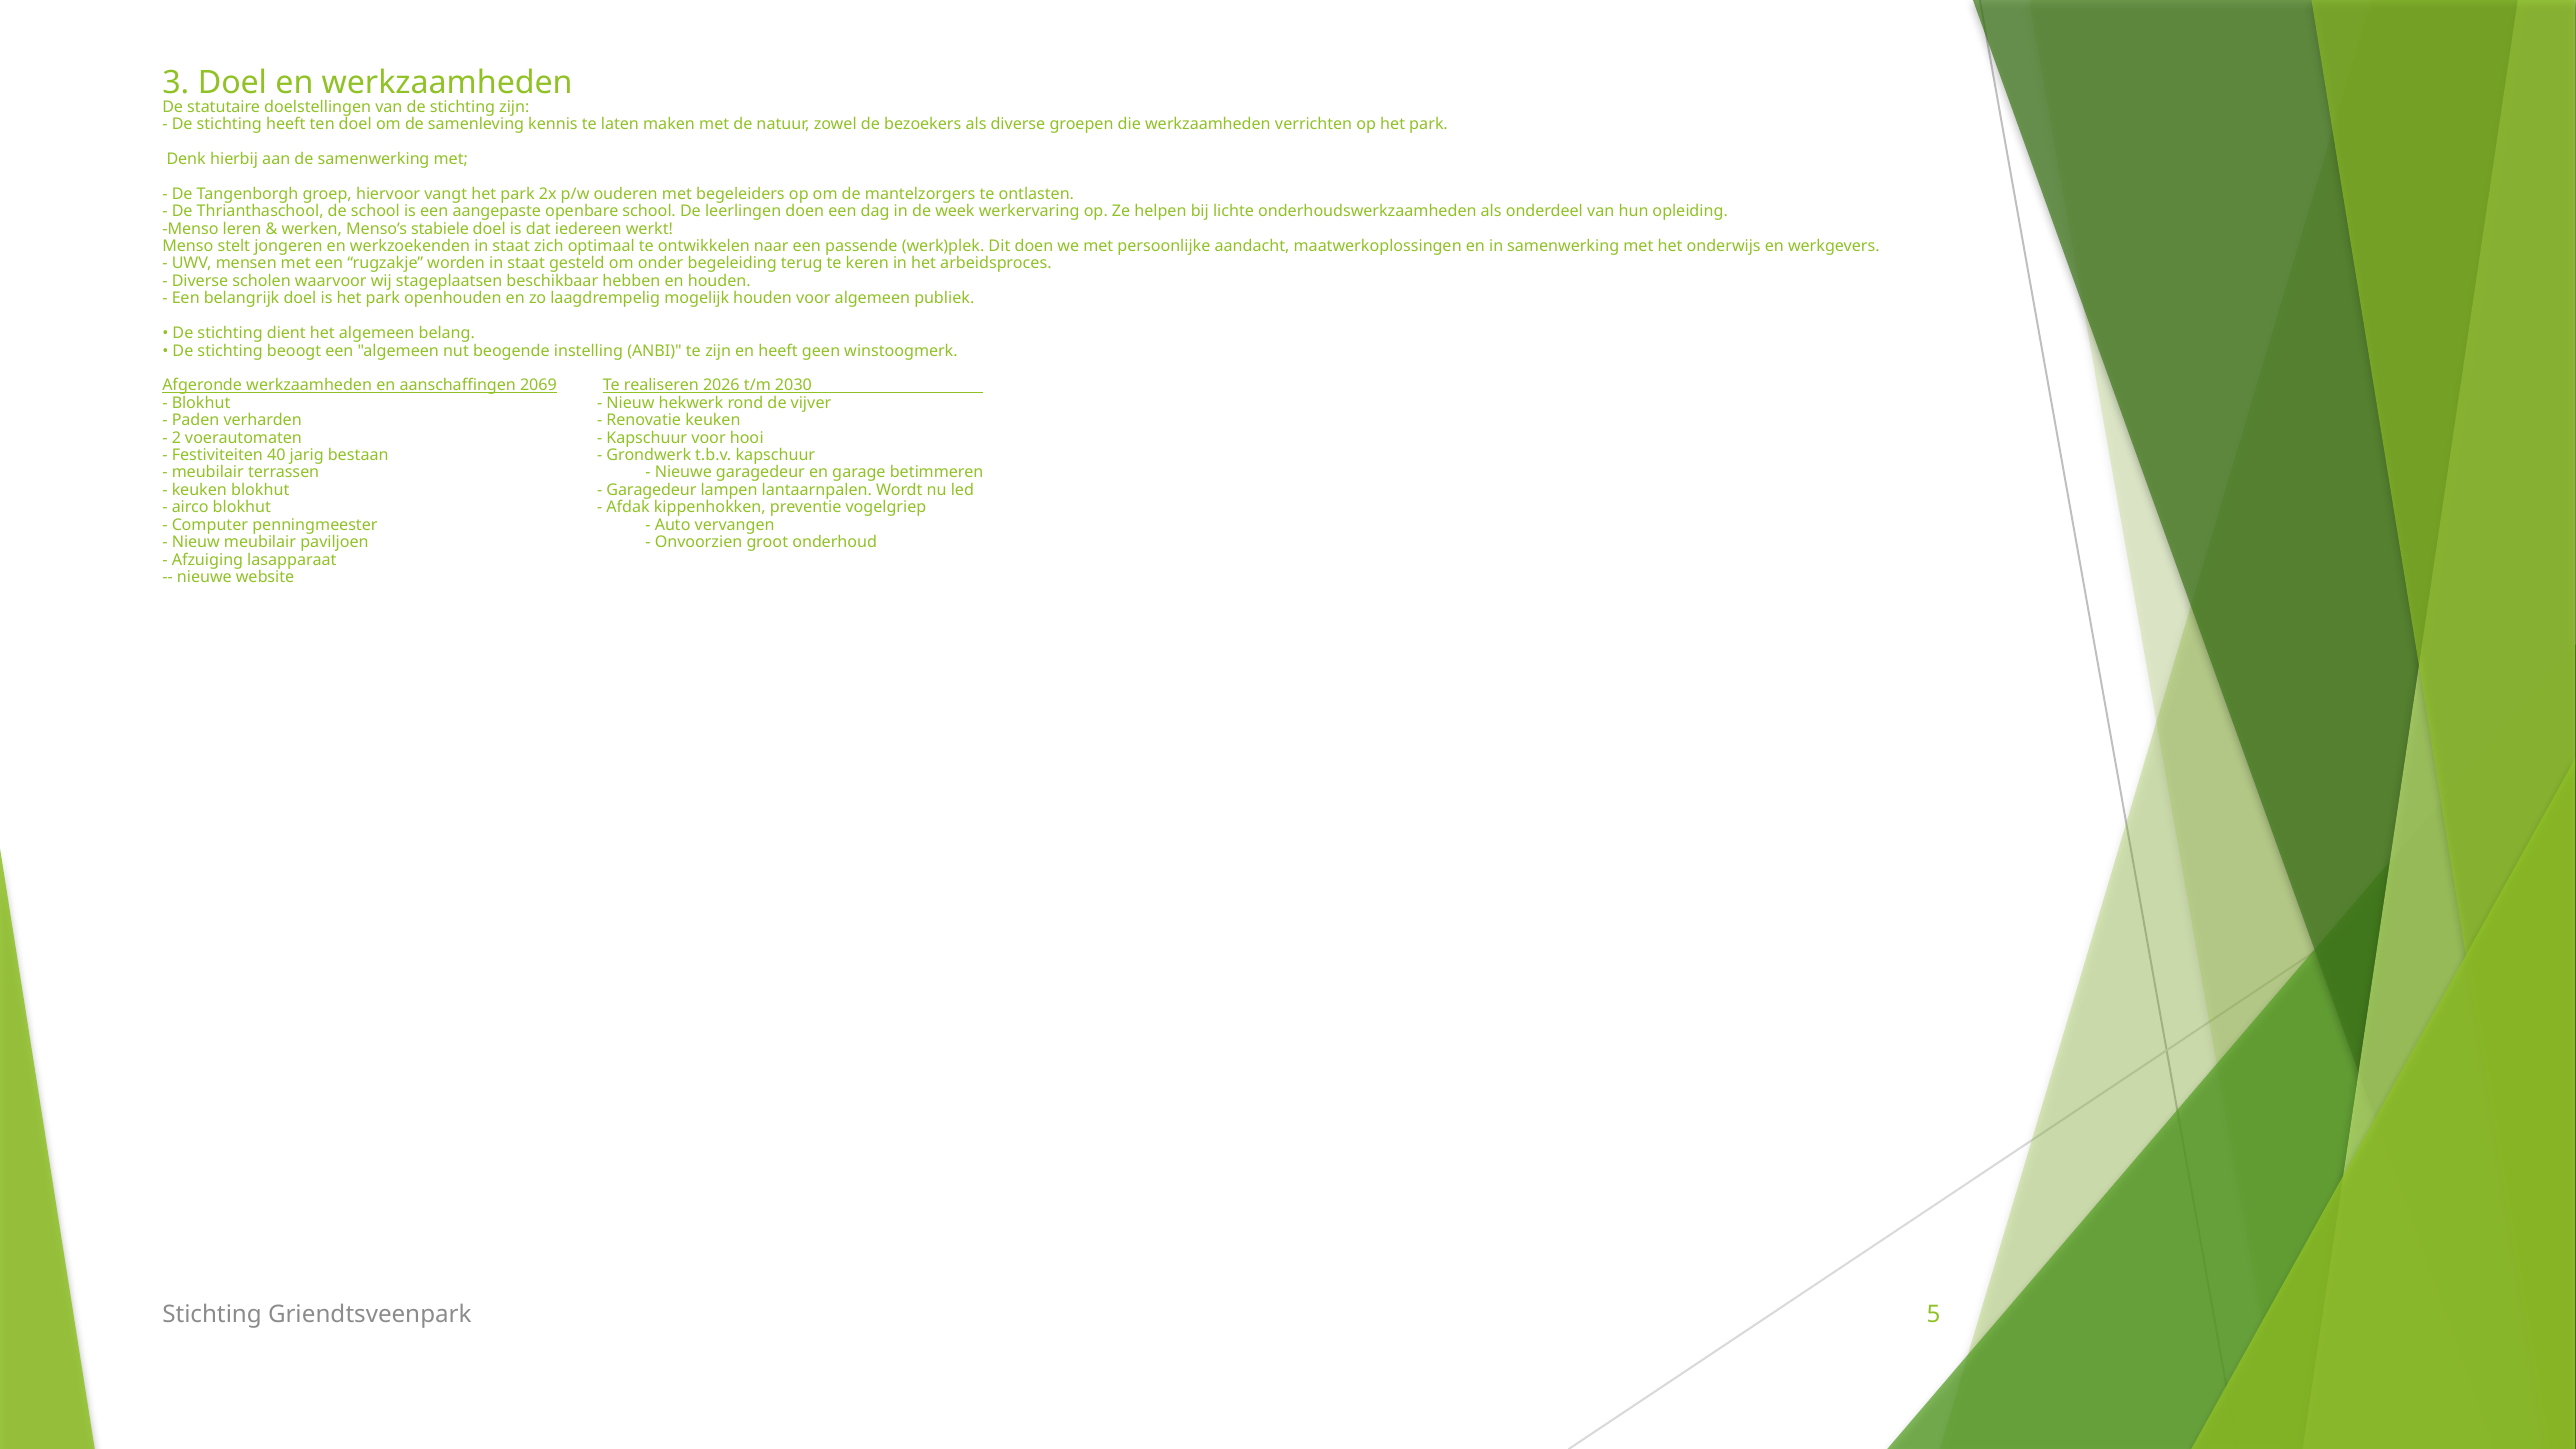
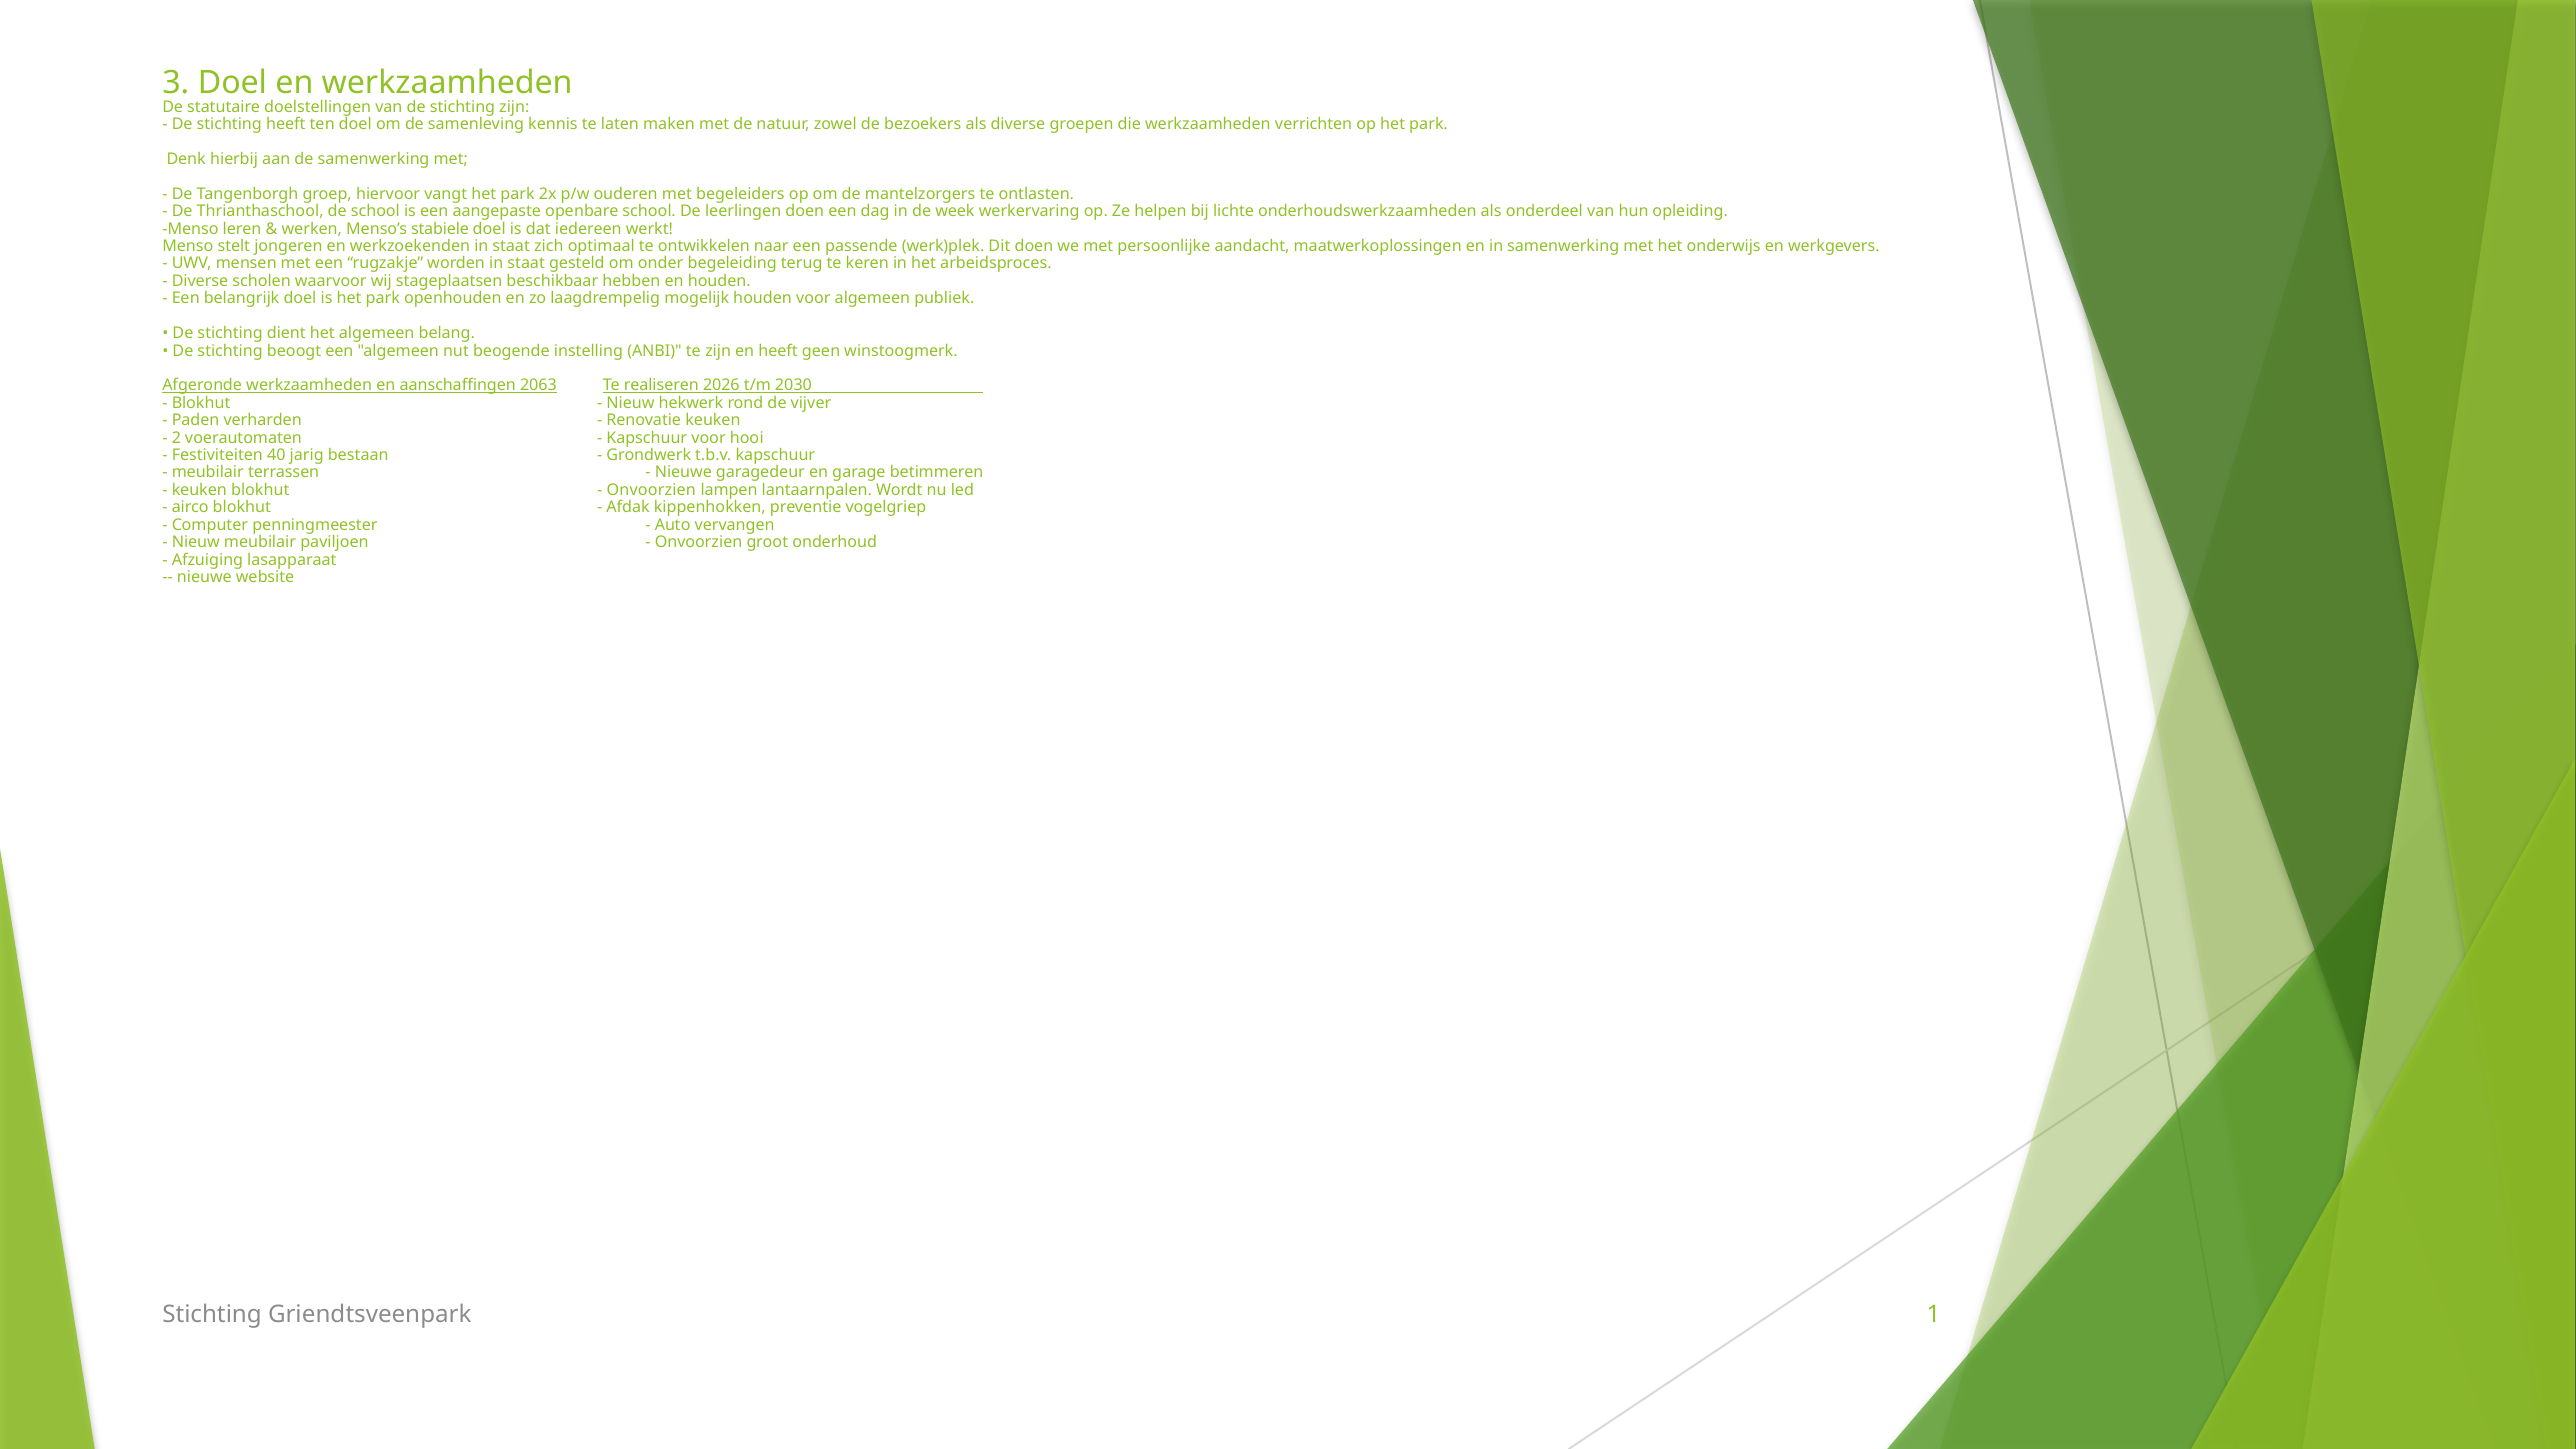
2069: 2069 -> 2063
Garagedeur at (651, 490): Garagedeur -> Onvoorzien
5: 5 -> 1
